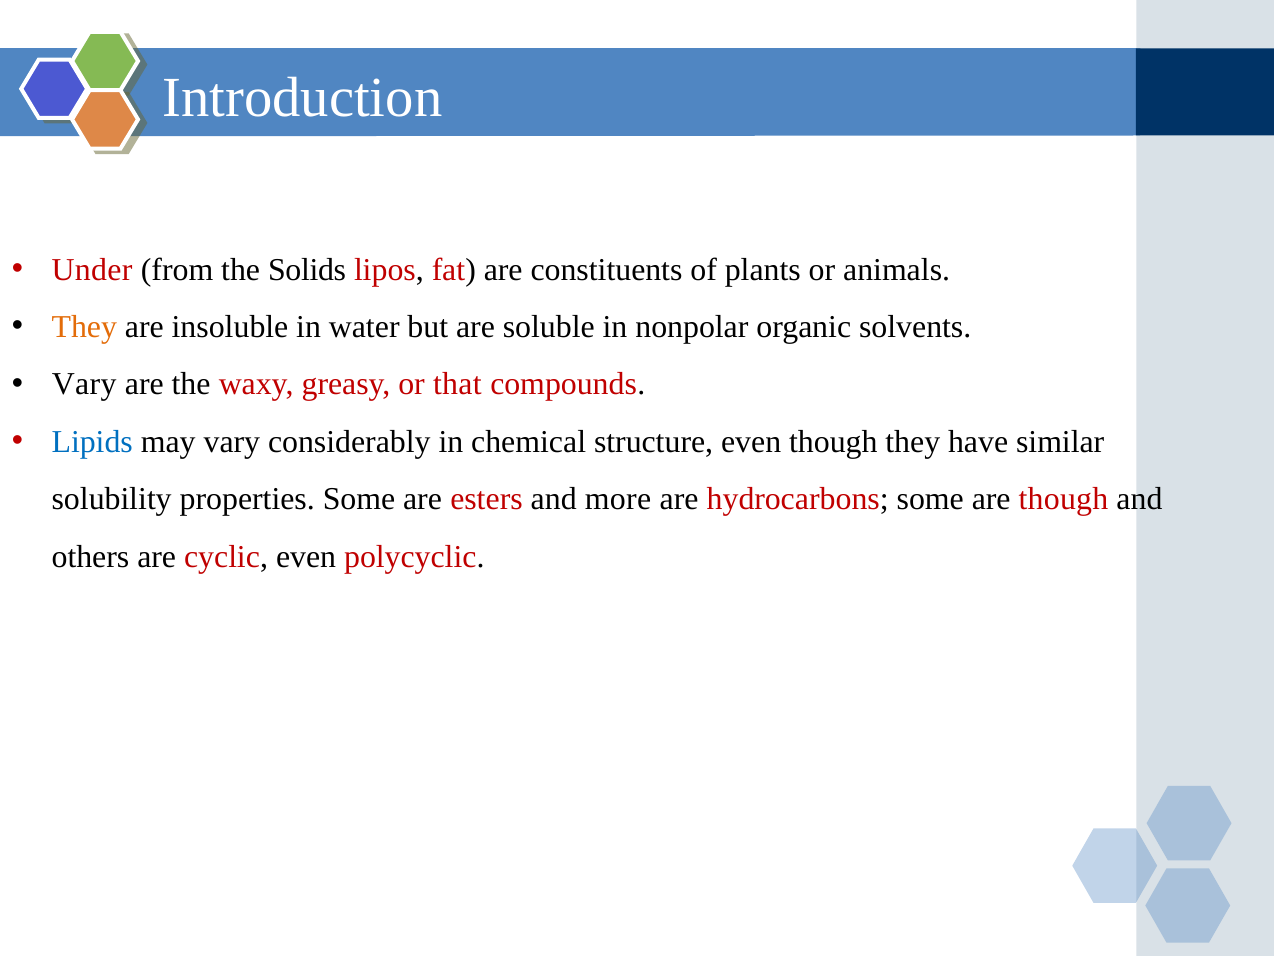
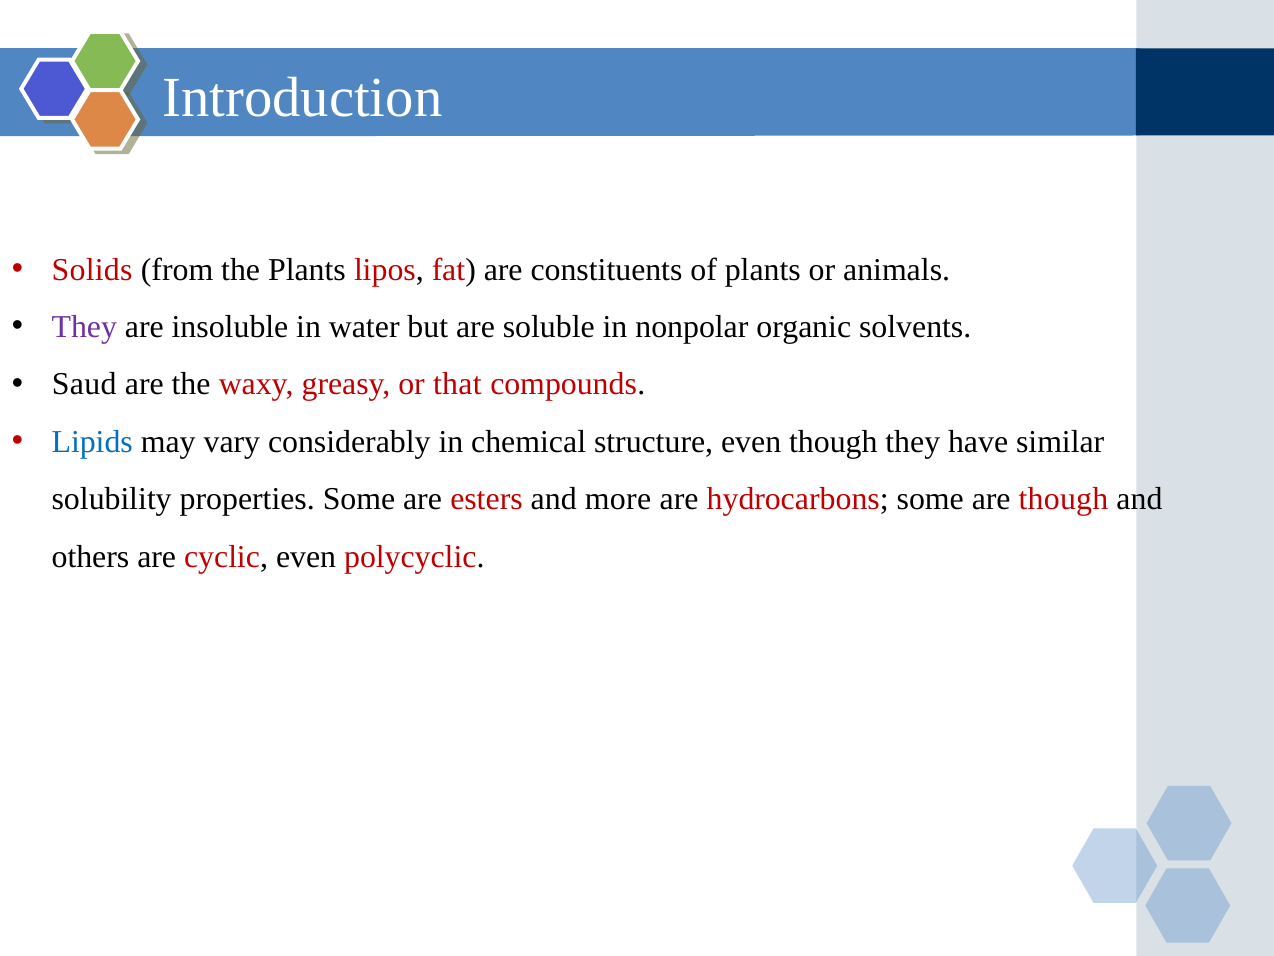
Under: Under -> Solids
the Solids: Solids -> Plants
They at (84, 327) colour: orange -> purple
Vary at (84, 384): Vary -> Saud
